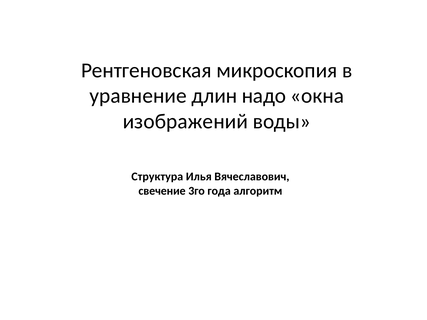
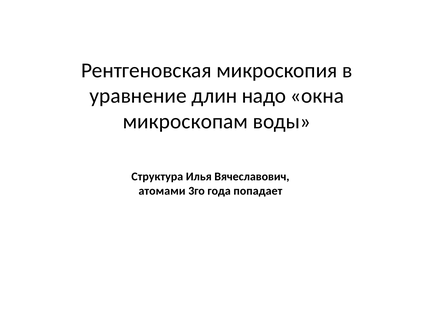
изображений: изображений -> микроскопам
свечение: свечение -> атомами
алгоритм: алгоритм -> попадает
